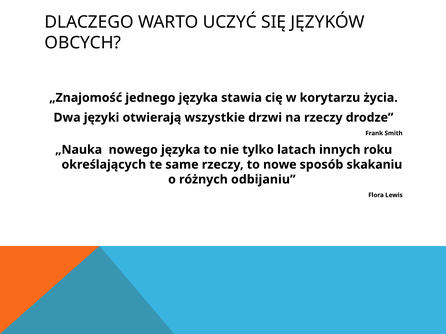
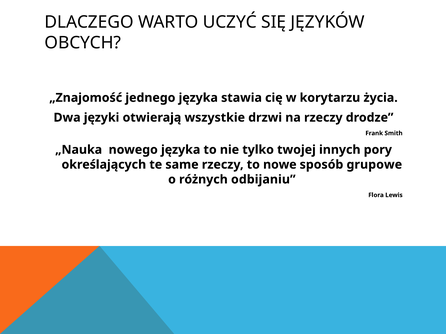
latach: latach -> twojej
roku: roku -> pory
skakaniu: skakaniu -> grupowe
